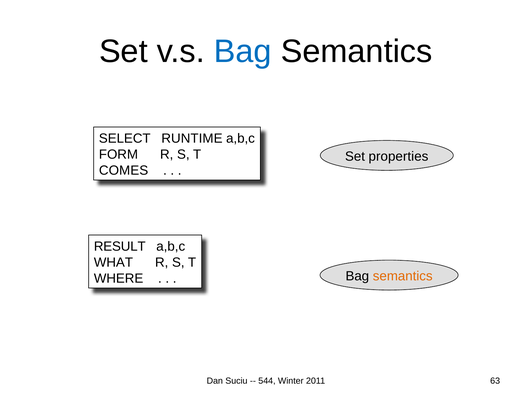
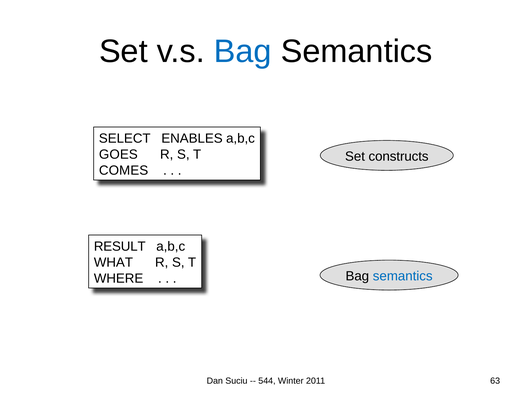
RUNTIME: RUNTIME -> ENABLES
FORM: FORM -> GOES
properties: properties -> constructs
semantics at (403, 276) colour: orange -> blue
